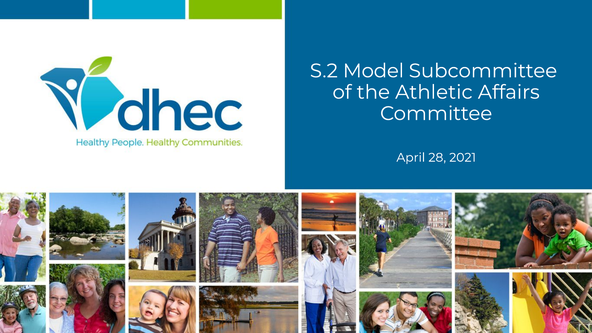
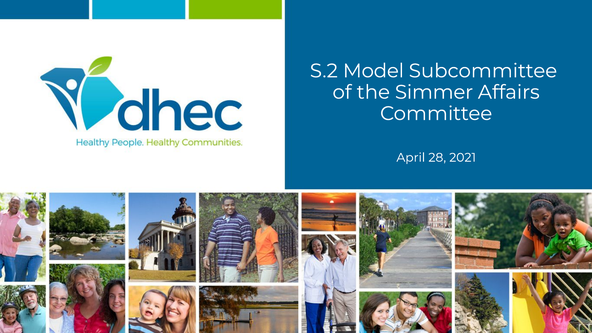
Athletic: Athletic -> Simmer
